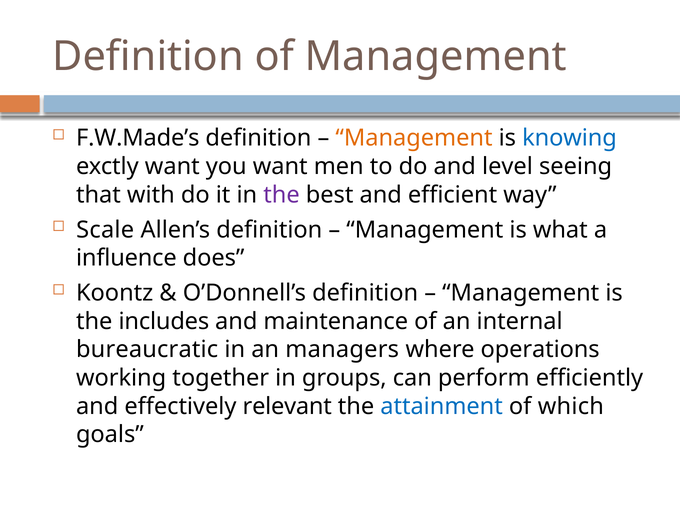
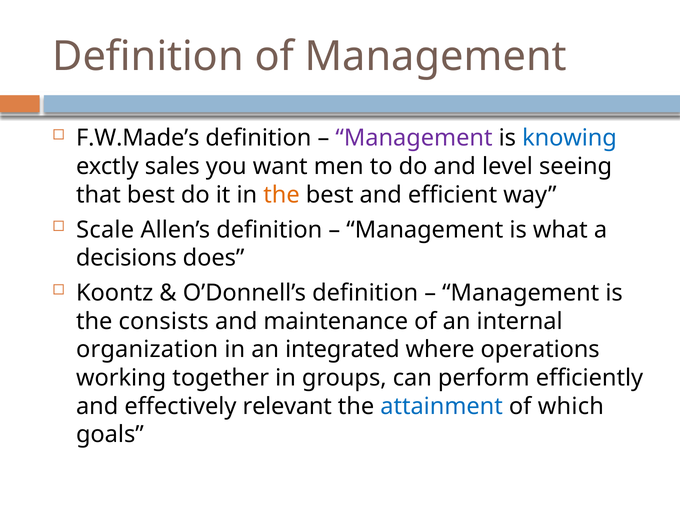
Management at (414, 138) colour: orange -> purple
exctly want: want -> sales
that with: with -> best
the at (282, 195) colour: purple -> orange
influence: influence -> decisions
includes: includes -> consists
bureaucratic: bureaucratic -> organization
managers: managers -> integrated
